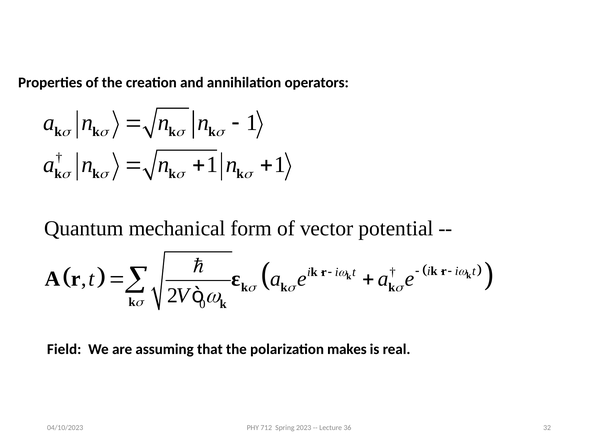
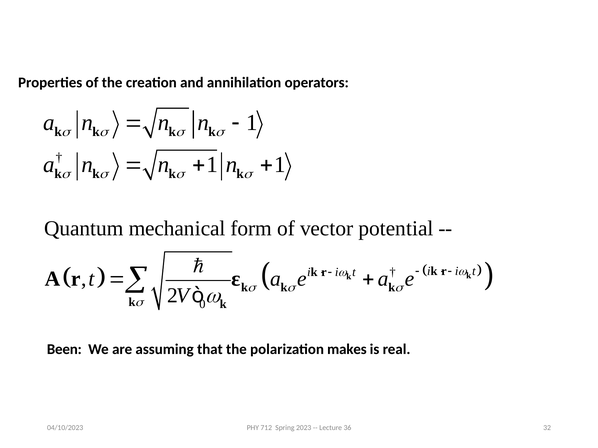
Field: Field -> Been
